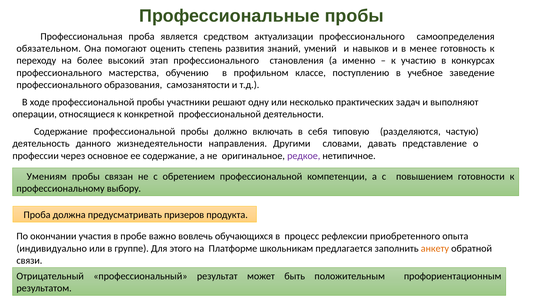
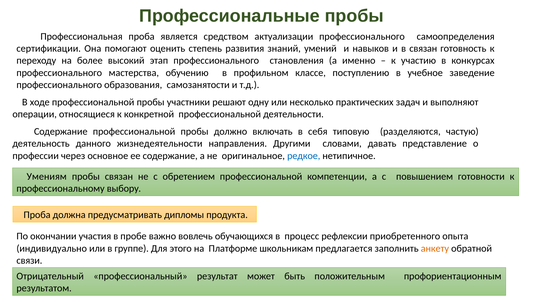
обязательном: обязательном -> сертификации
в менее: менее -> связан
редкое colour: purple -> blue
призеров: призеров -> дипломы
